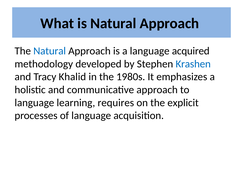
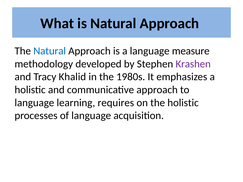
acquired: acquired -> measure
Krashen colour: blue -> purple
the explicit: explicit -> holistic
